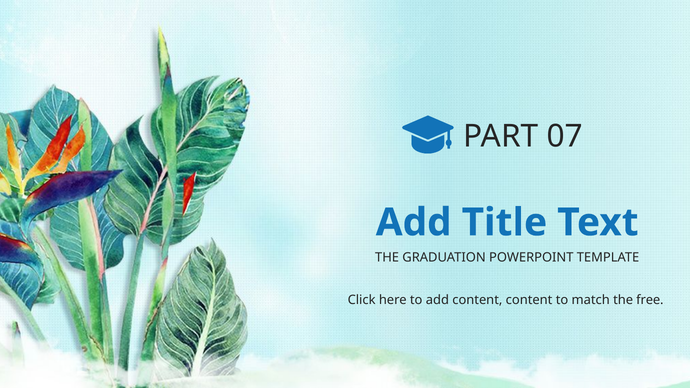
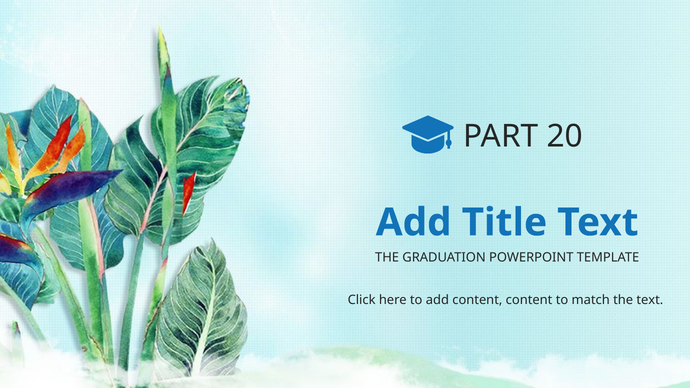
07: 07 -> 20
the free: free -> text
